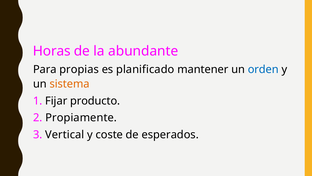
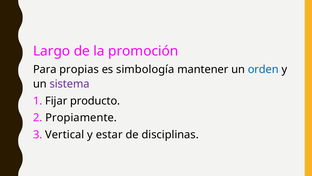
Horas: Horas -> Largo
abundante: abundante -> promoción
planificado: planificado -> simbología
sistema colour: orange -> purple
coste: coste -> estar
esperados: esperados -> disciplinas
